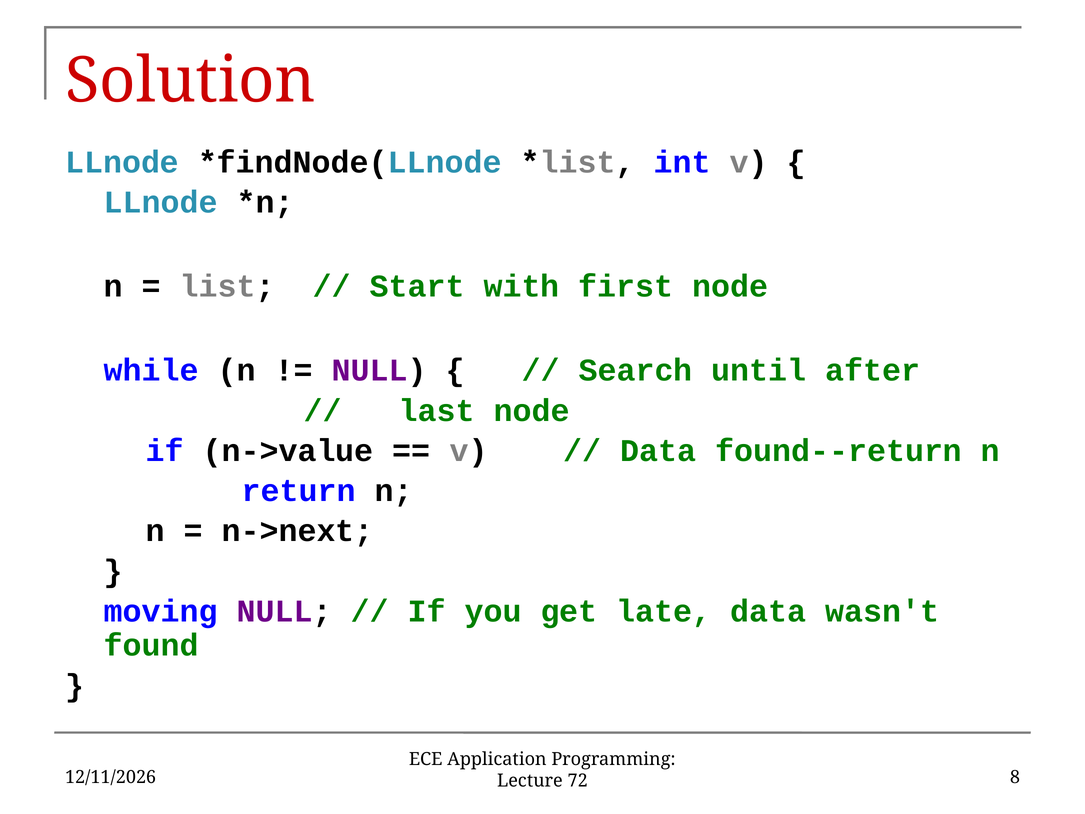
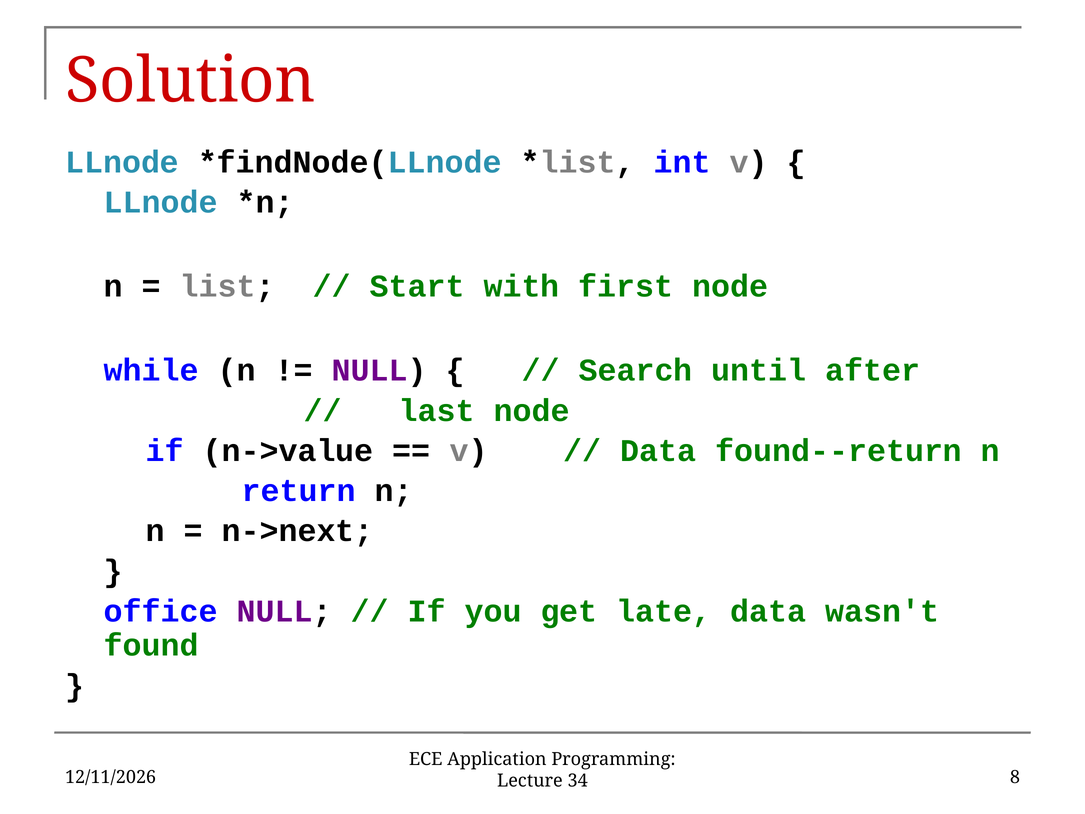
moving: moving -> office
72: 72 -> 34
